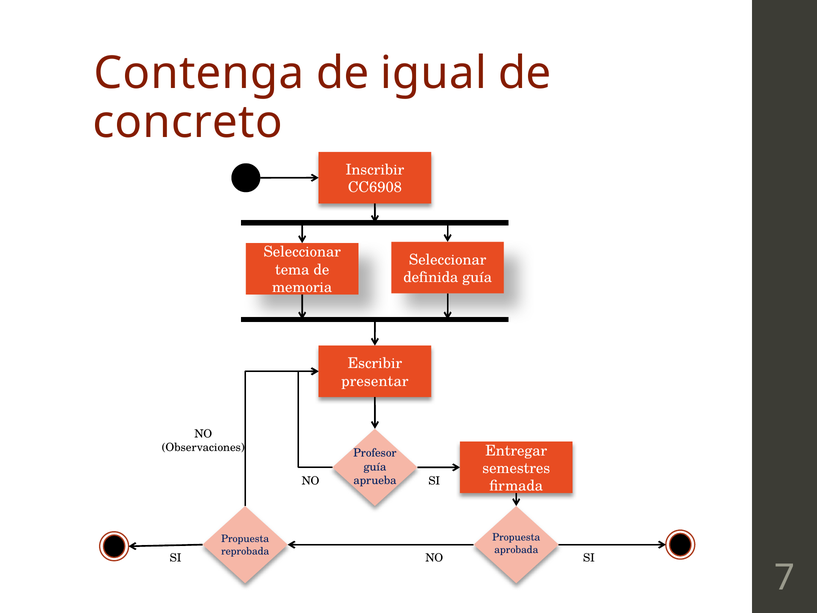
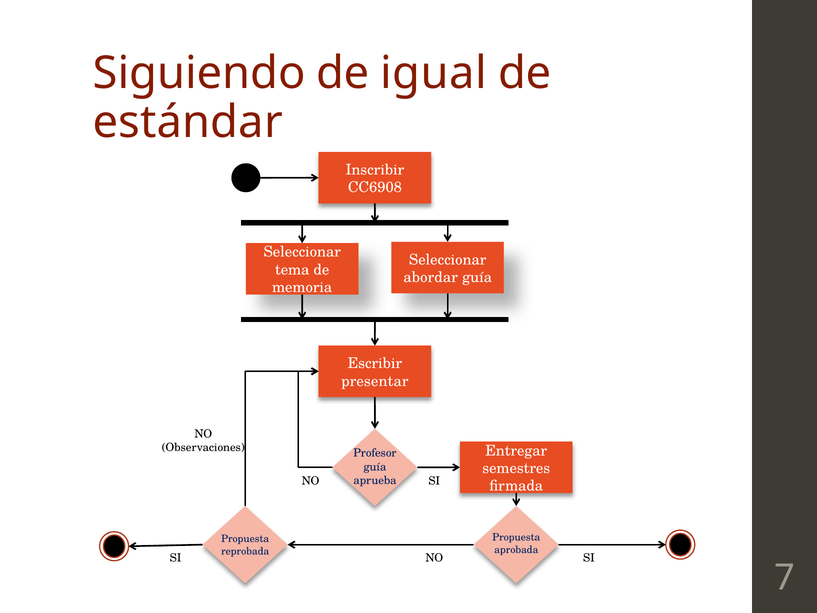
Contenga: Contenga -> Siguiendo
concreto: concreto -> estándar
definida: definida -> abordar
